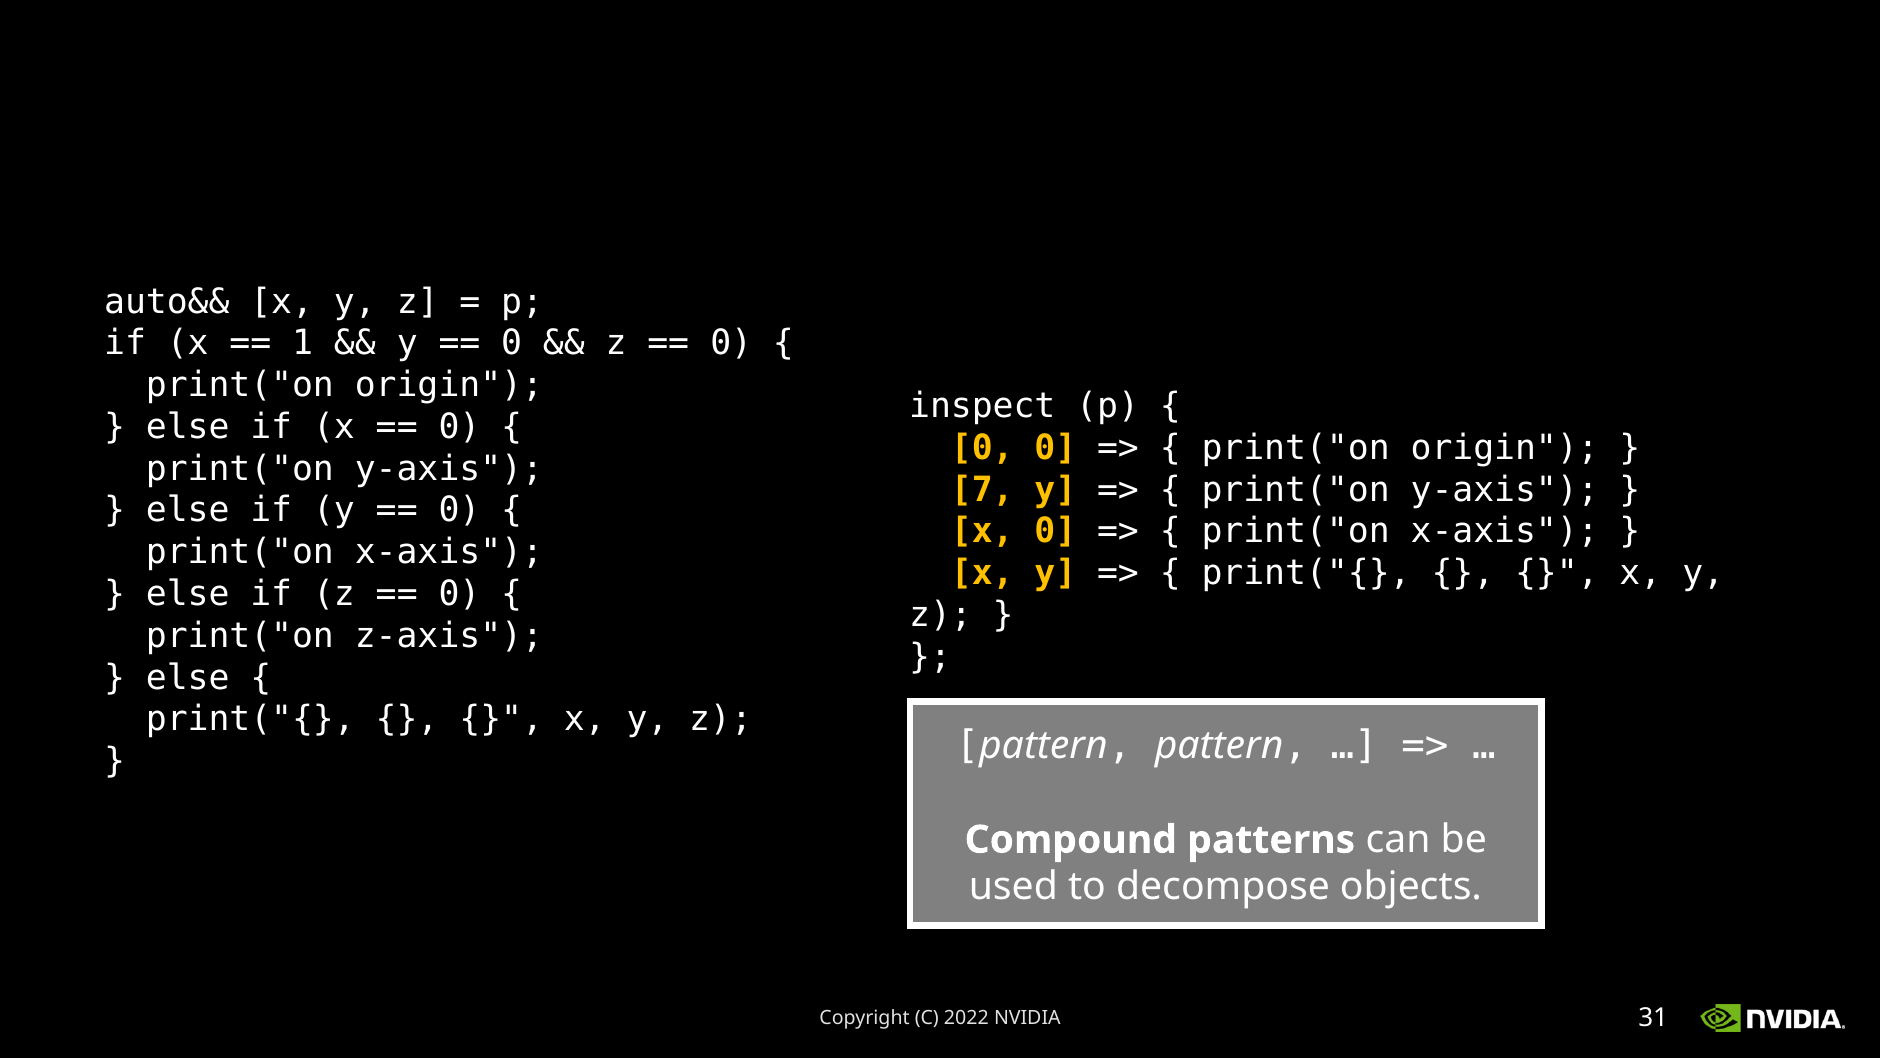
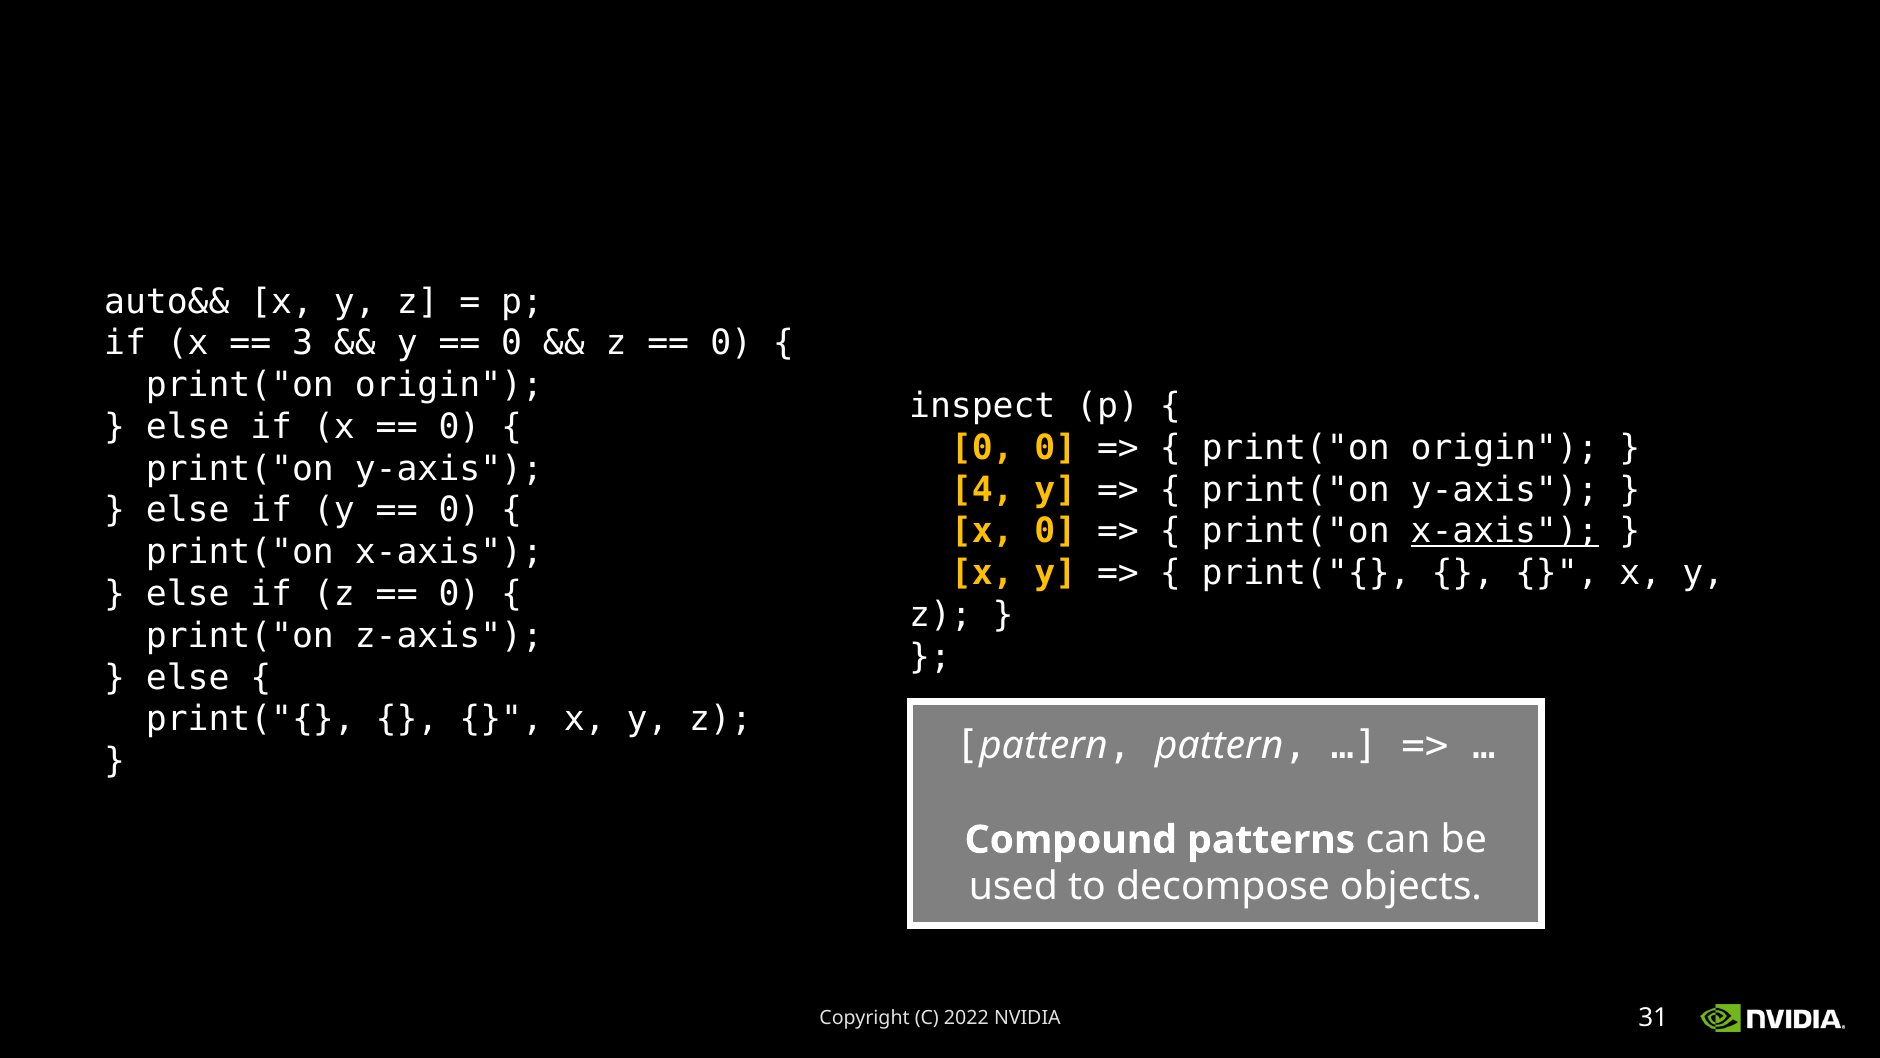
1: 1 -> 3
7: 7 -> 4
x-axis at (1505, 531) underline: none -> present
